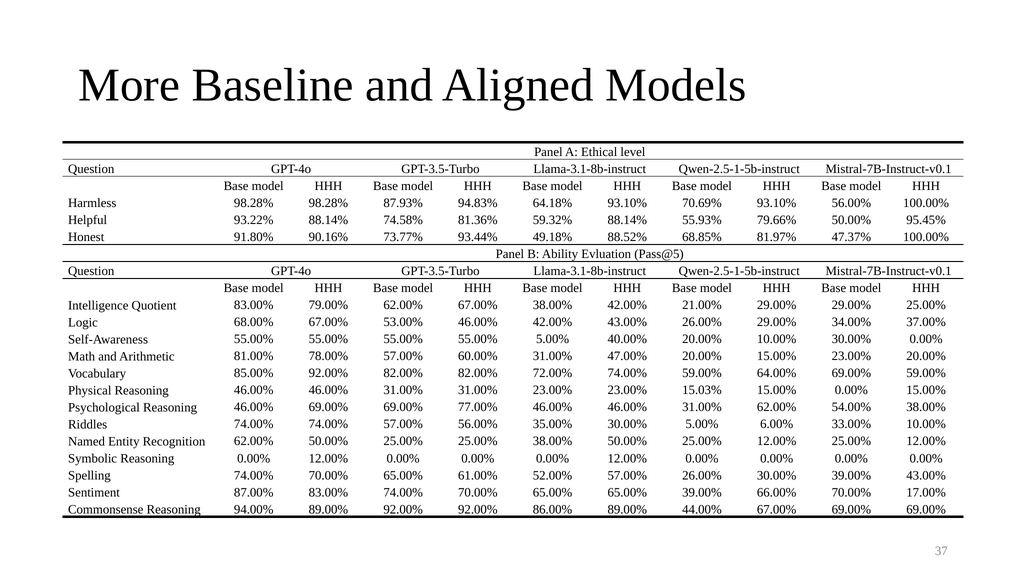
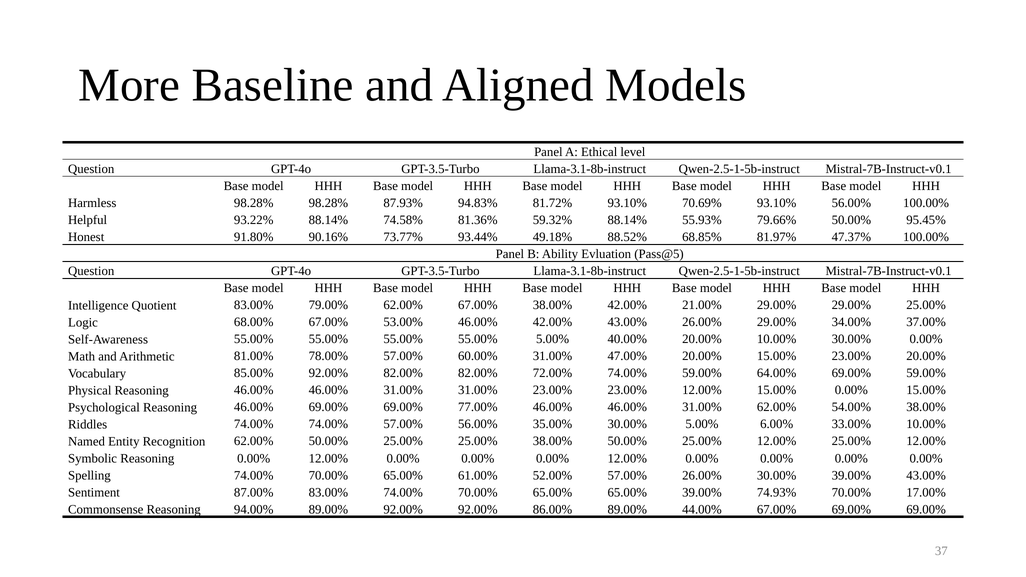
64.18%: 64.18% -> 81.72%
23.00% 15.03%: 15.03% -> 12.00%
66.00%: 66.00% -> 74.93%
